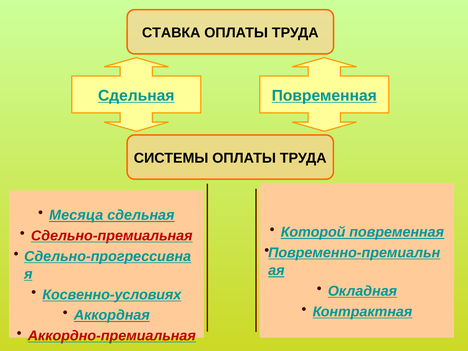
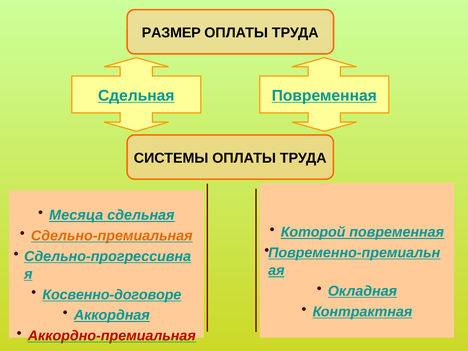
СТАВКА: СТАВКА -> РАЗМЕР
Сдельно-премиальная colour: red -> orange
Косвенно-условиях: Косвенно-условиях -> Косвенно-договоре
